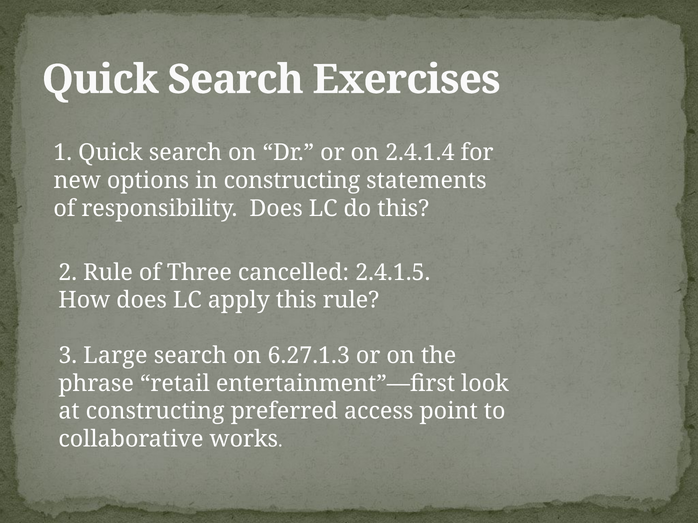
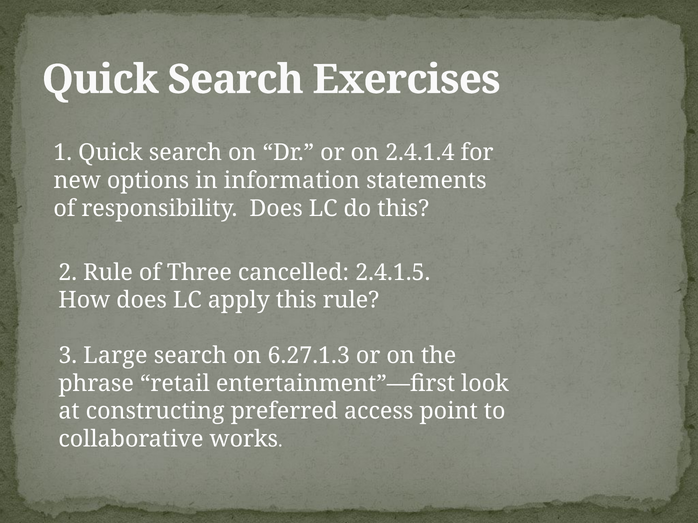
in constructing: constructing -> information
